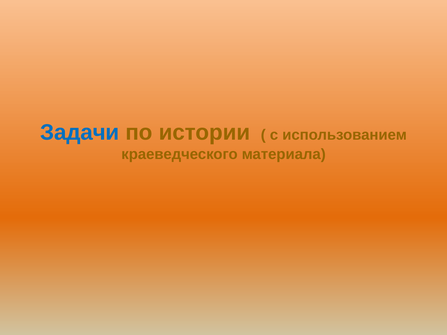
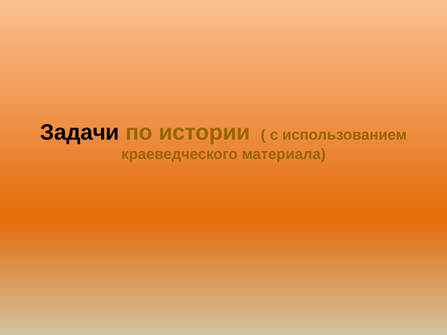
Задачи colour: blue -> black
